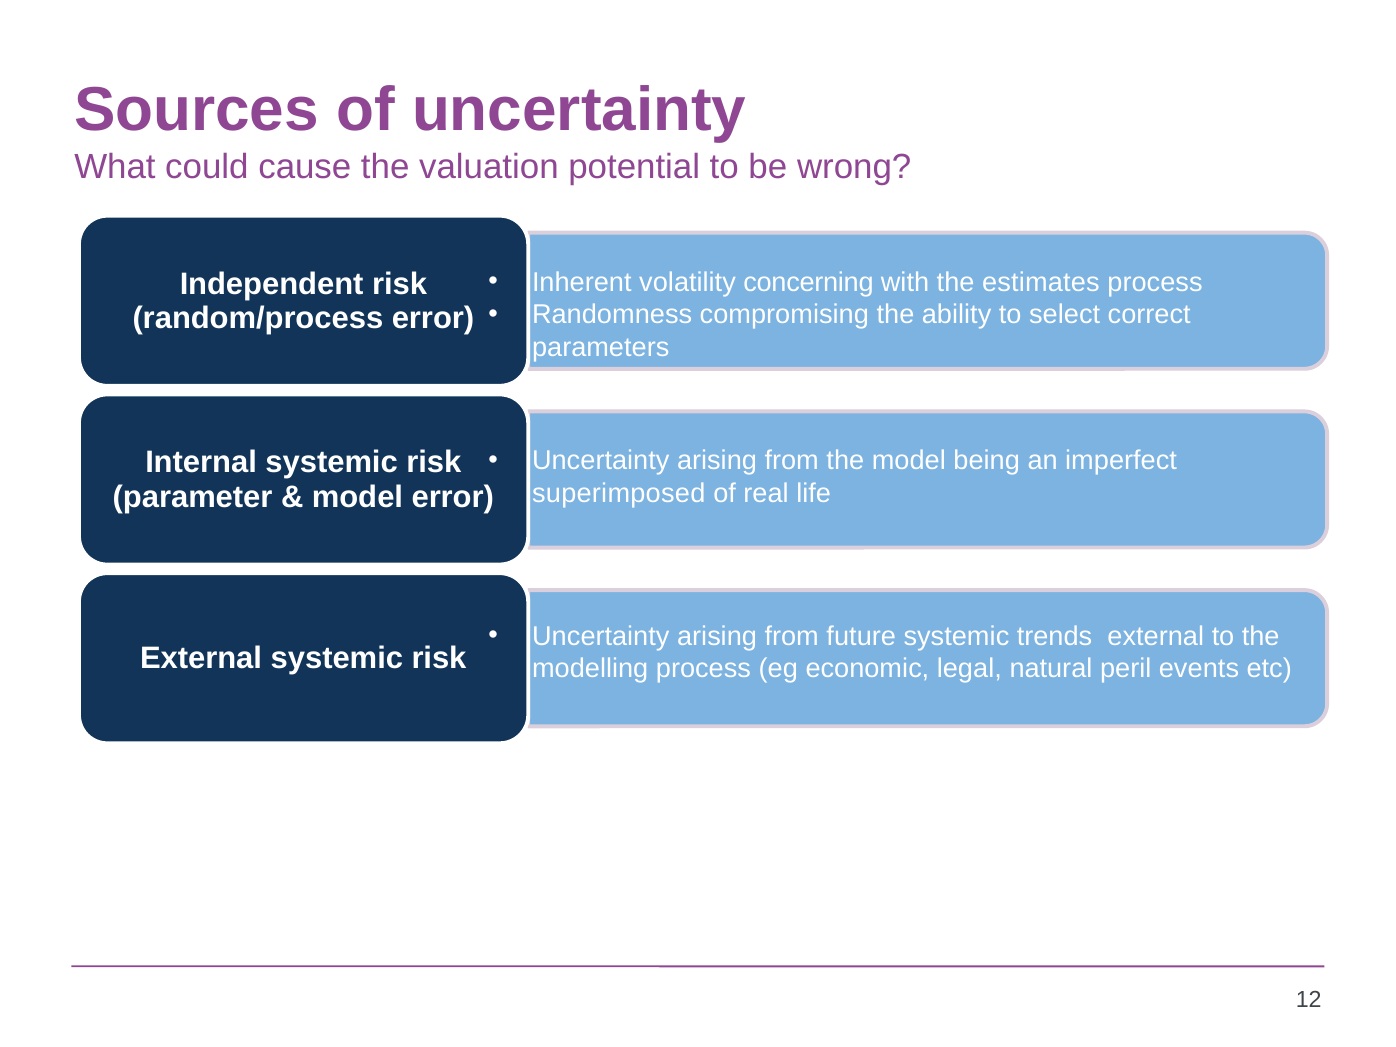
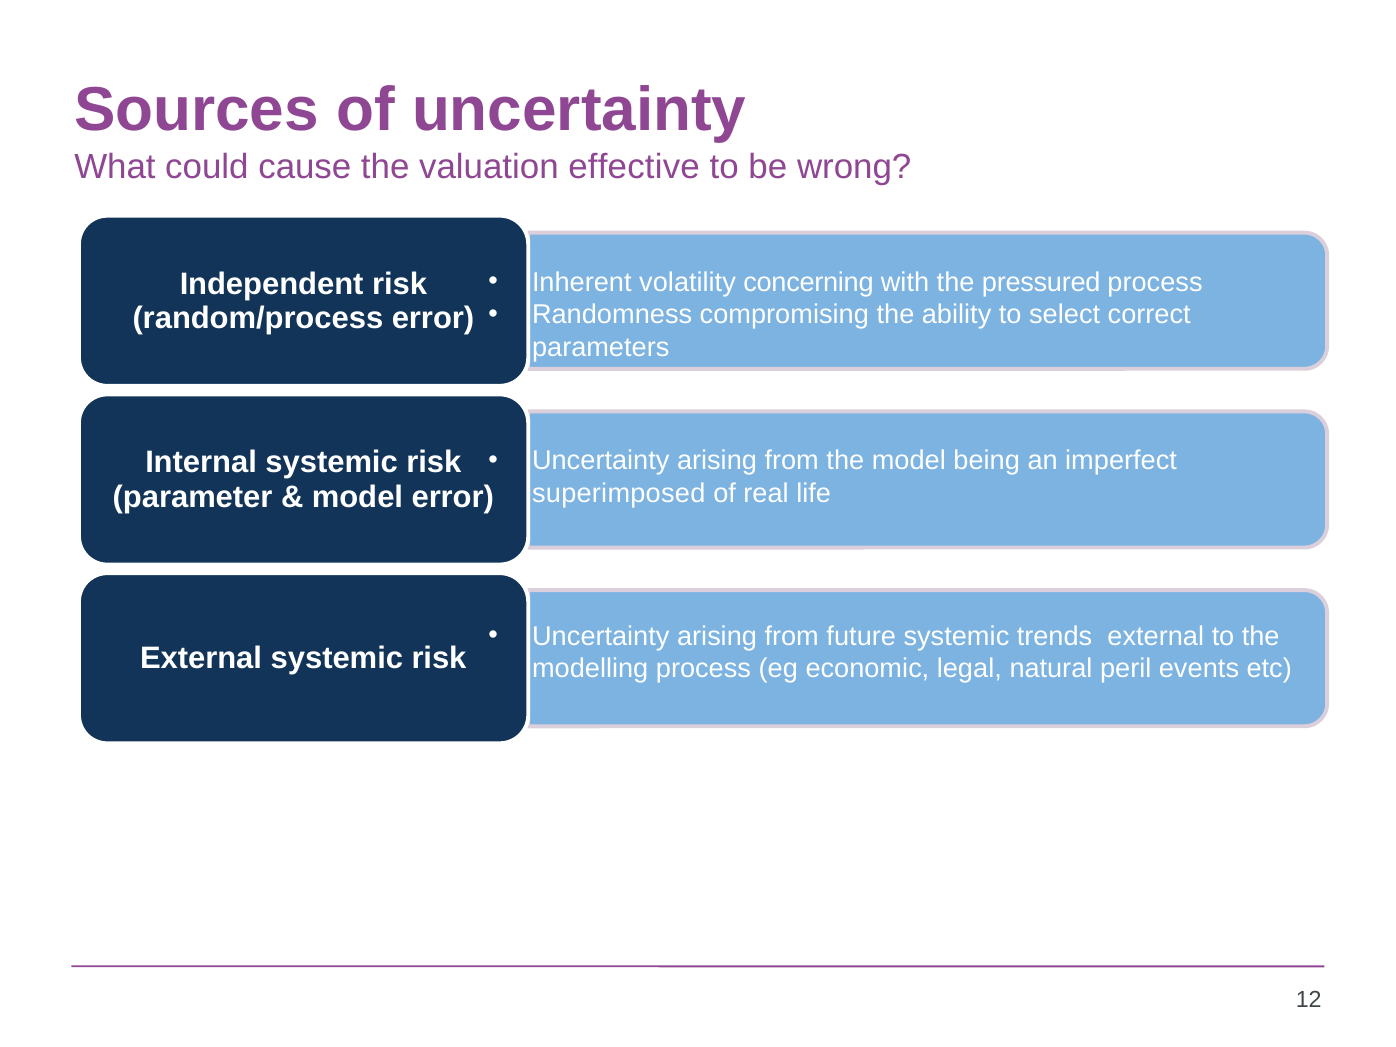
potential: potential -> effective
estimates: estimates -> pressured
